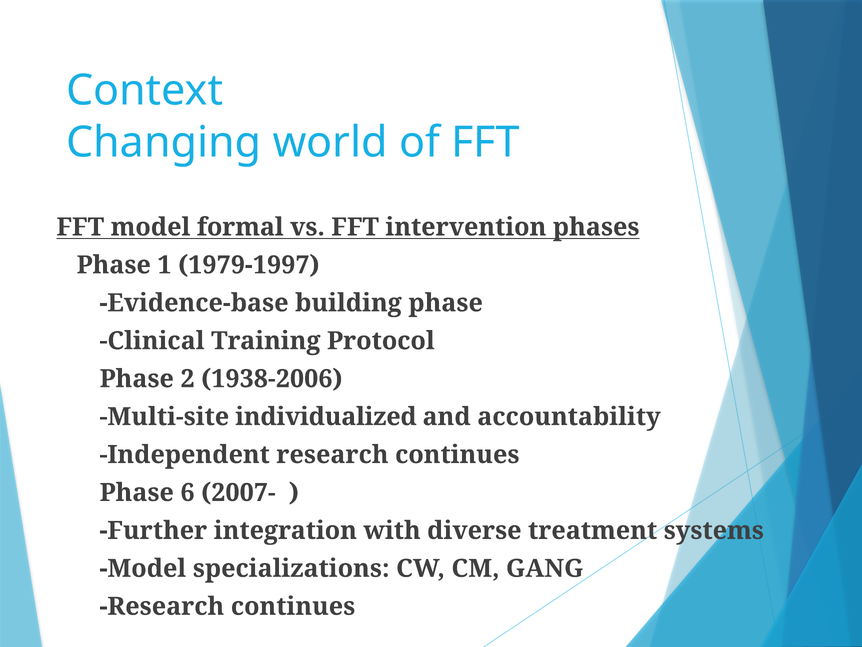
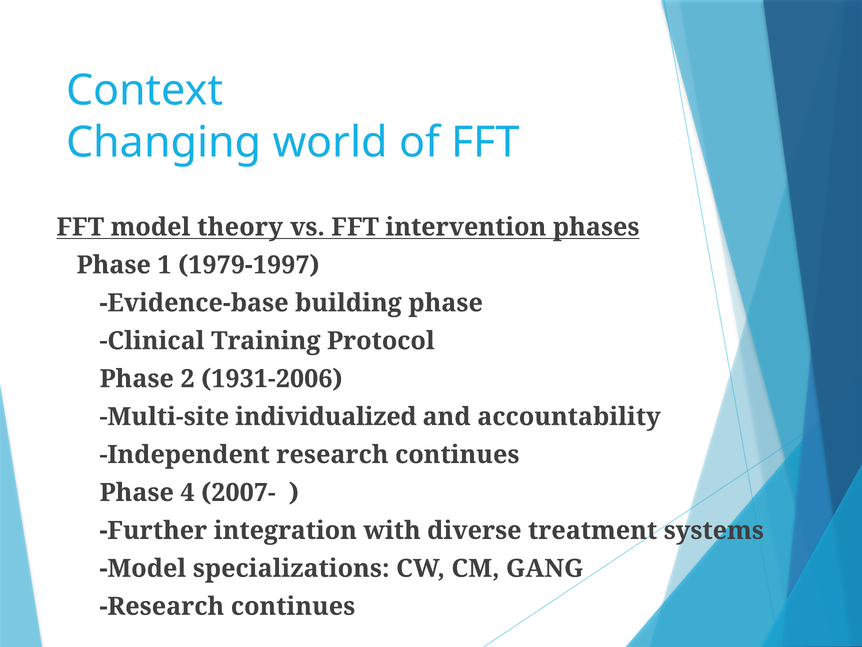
formal: formal -> theory
1938-2006: 1938-2006 -> 1931-2006
6: 6 -> 4
